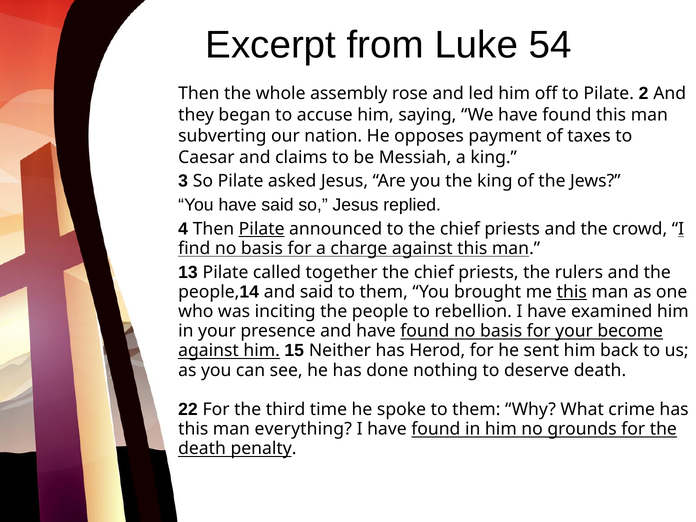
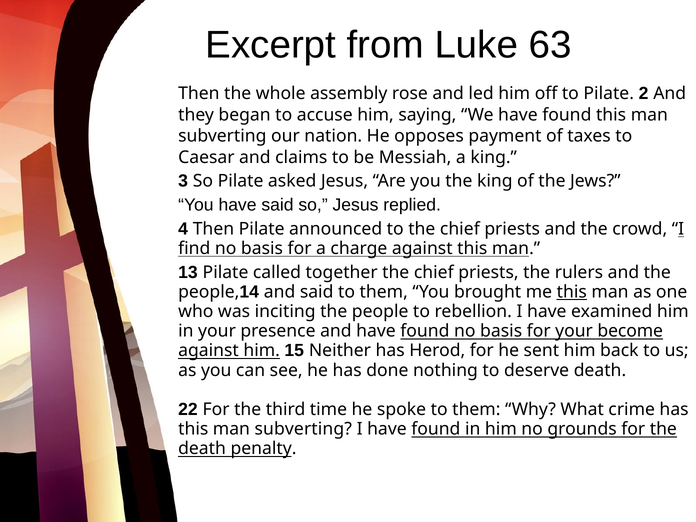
54: 54 -> 63
Pilate at (262, 229) underline: present -> none
everything at (303, 429): everything -> subverting
